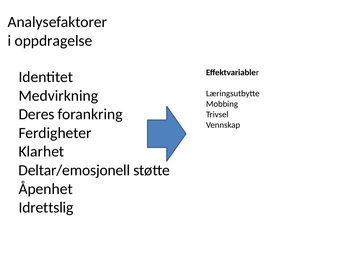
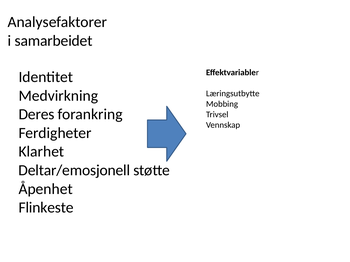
oppdragelse: oppdragelse -> samarbeidet
Idrettslig: Idrettslig -> Flinkeste
